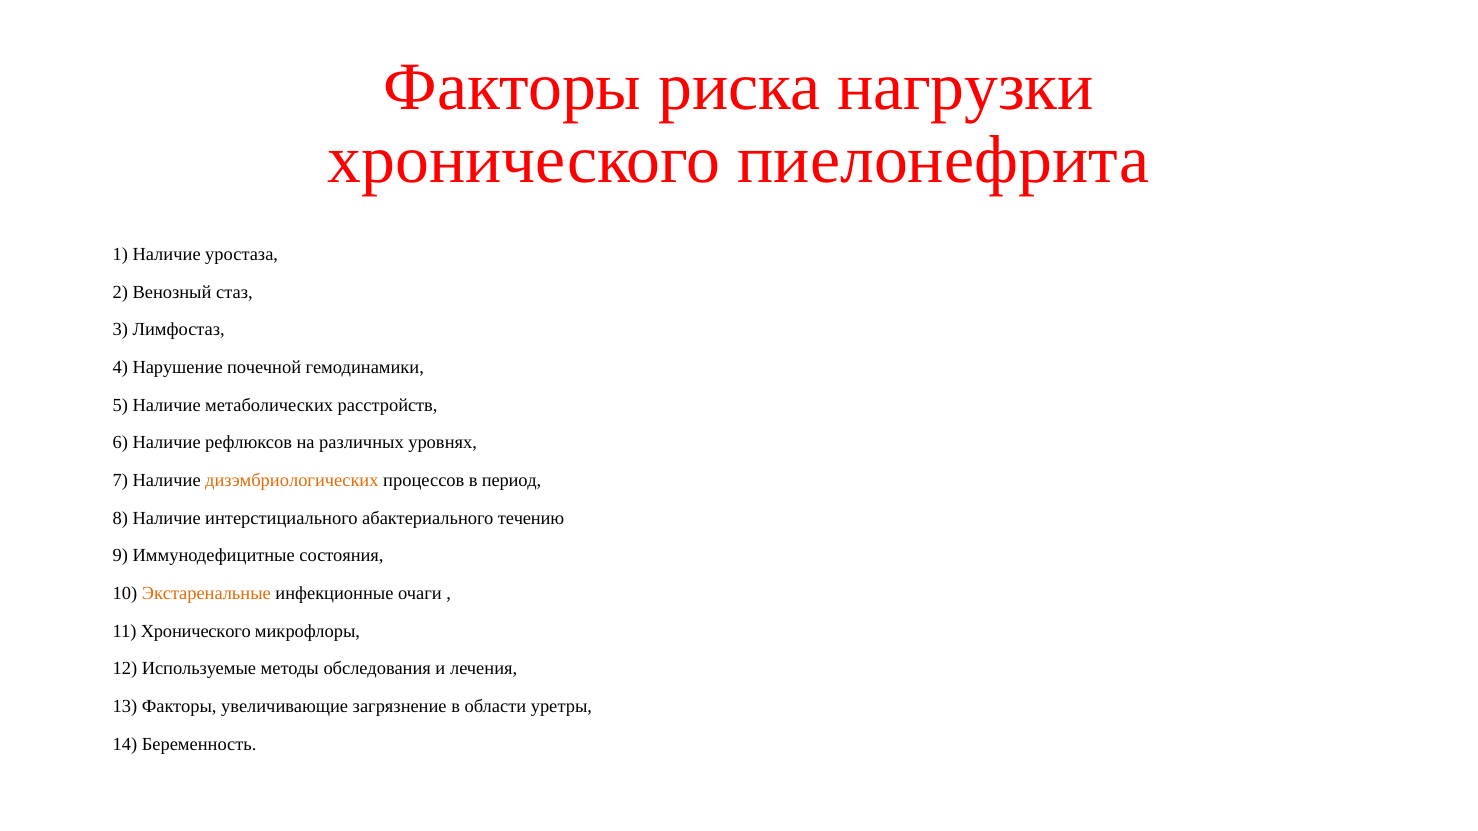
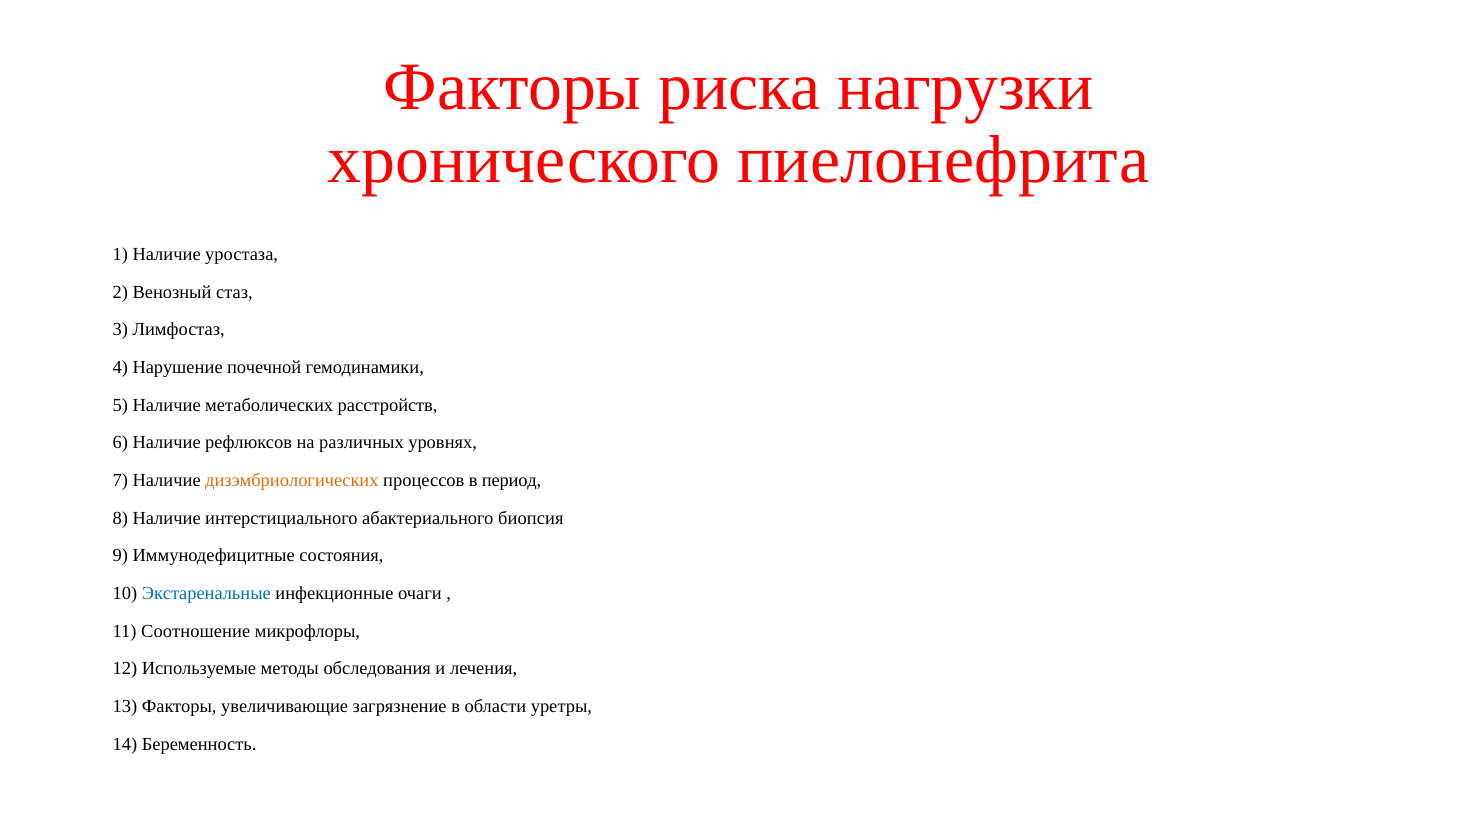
течению: течению -> биопсия
Экстаренальные colour: orange -> blue
11 Хронического: Хронического -> Соотношение
